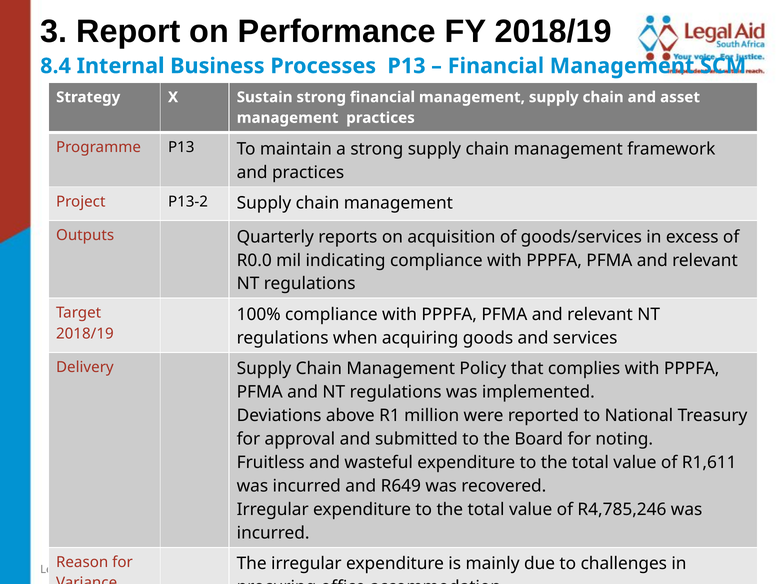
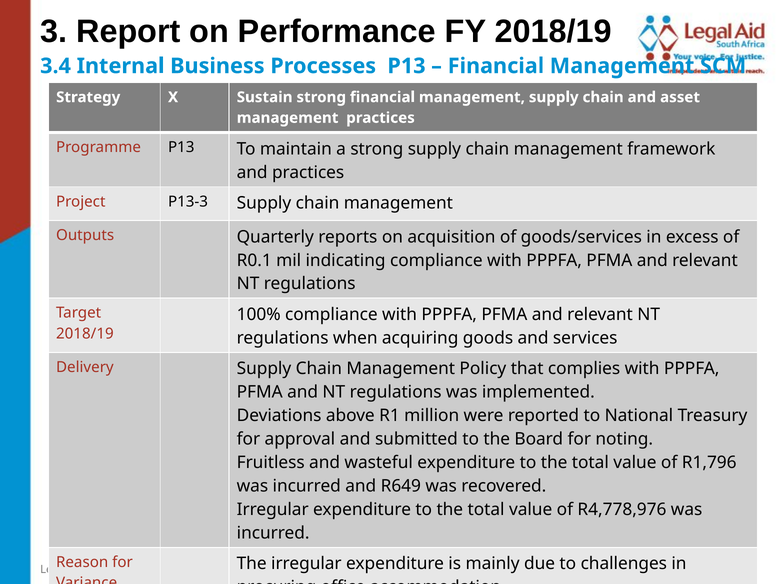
8.4: 8.4 -> 3.4
P13-2: P13-2 -> P13-3
R0.0: R0.0 -> R0.1
R1,611: R1,611 -> R1,796
R4,785,246: R4,785,246 -> R4,778,976
